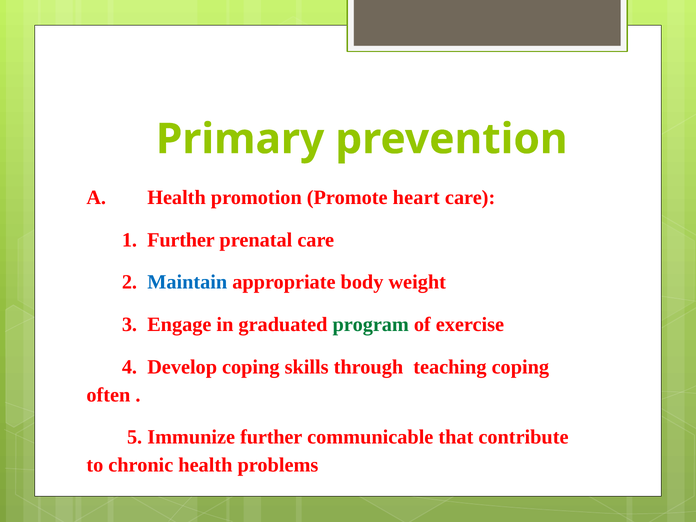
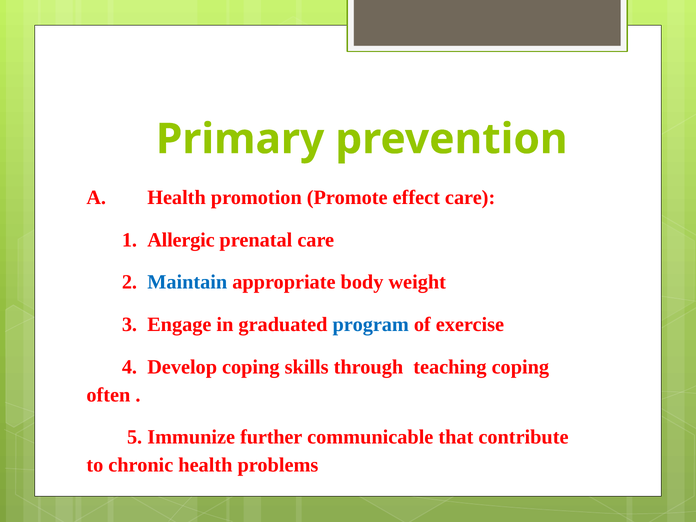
heart: heart -> effect
1 Further: Further -> Allergic
program colour: green -> blue
